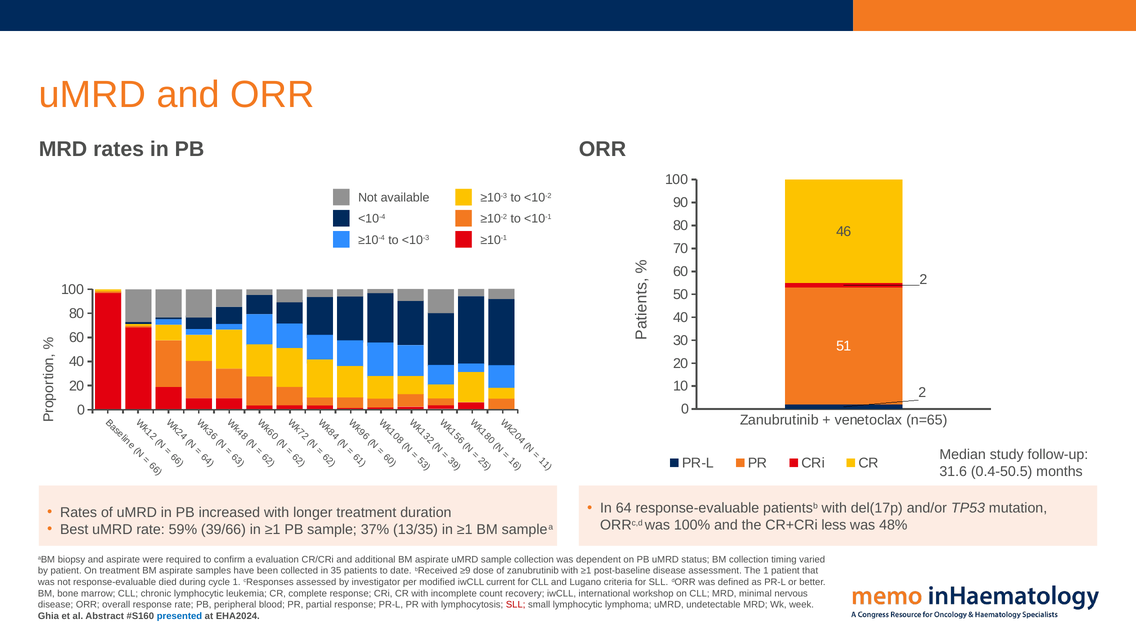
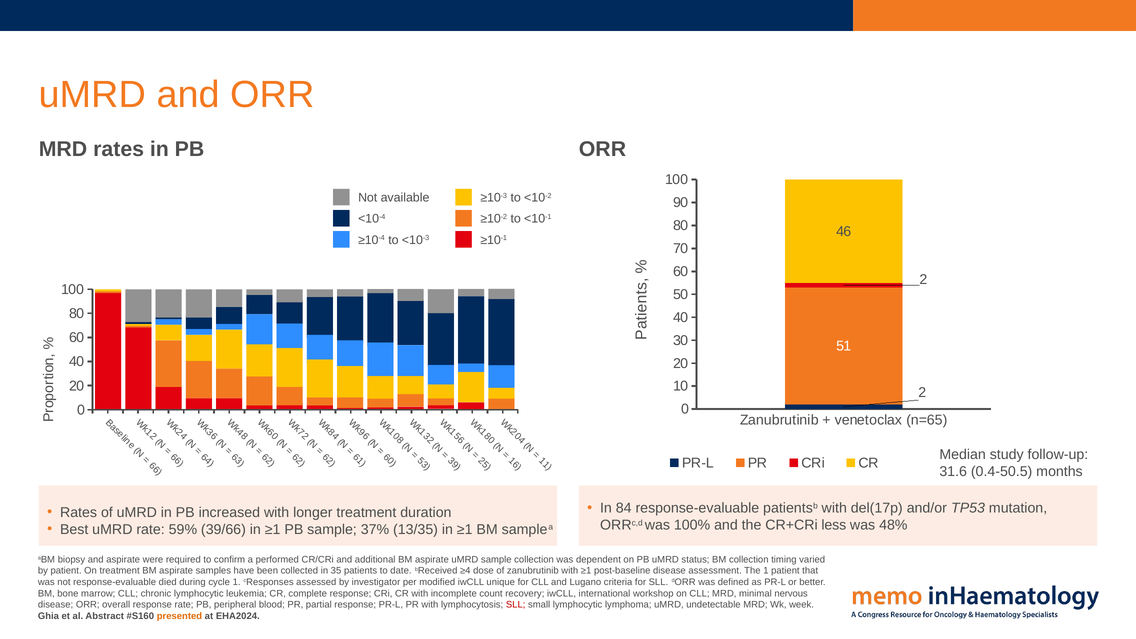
64: 64 -> 84
evaluation: evaluation -> performed
≥9: ≥9 -> ≥4
current: current -> unique
presented colour: blue -> orange
